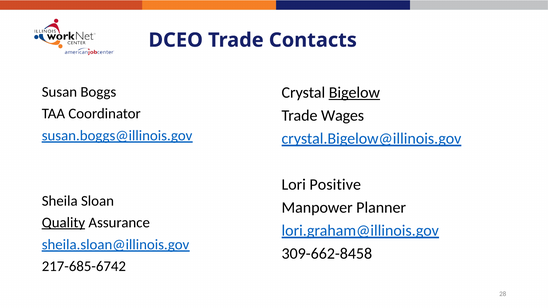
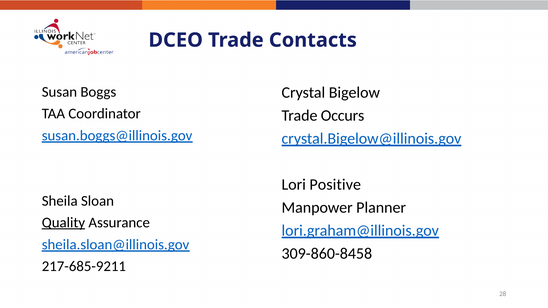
Bigelow underline: present -> none
Wages: Wages -> Occurs
309-662-8458: 309-662-8458 -> 309-860-8458
217-685-6742: 217-685-6742 -> 217-685-9211
